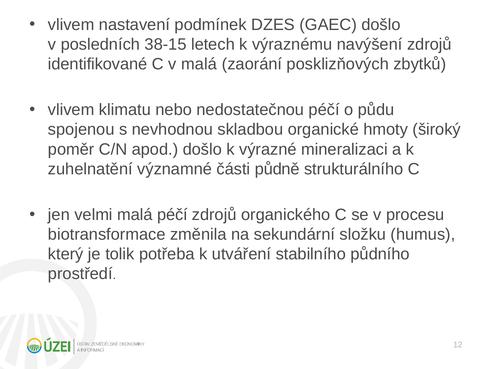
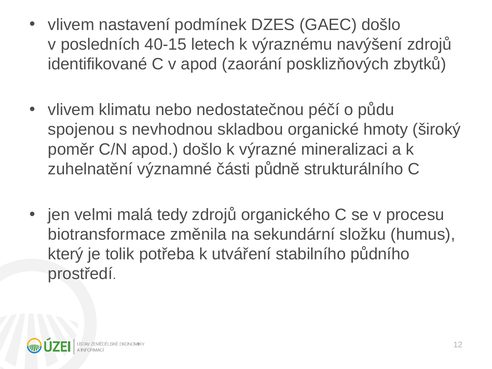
38-15: 38-15 -> 40-15
v malá: malá -> apod
malá péčí: péčí -> tedy
